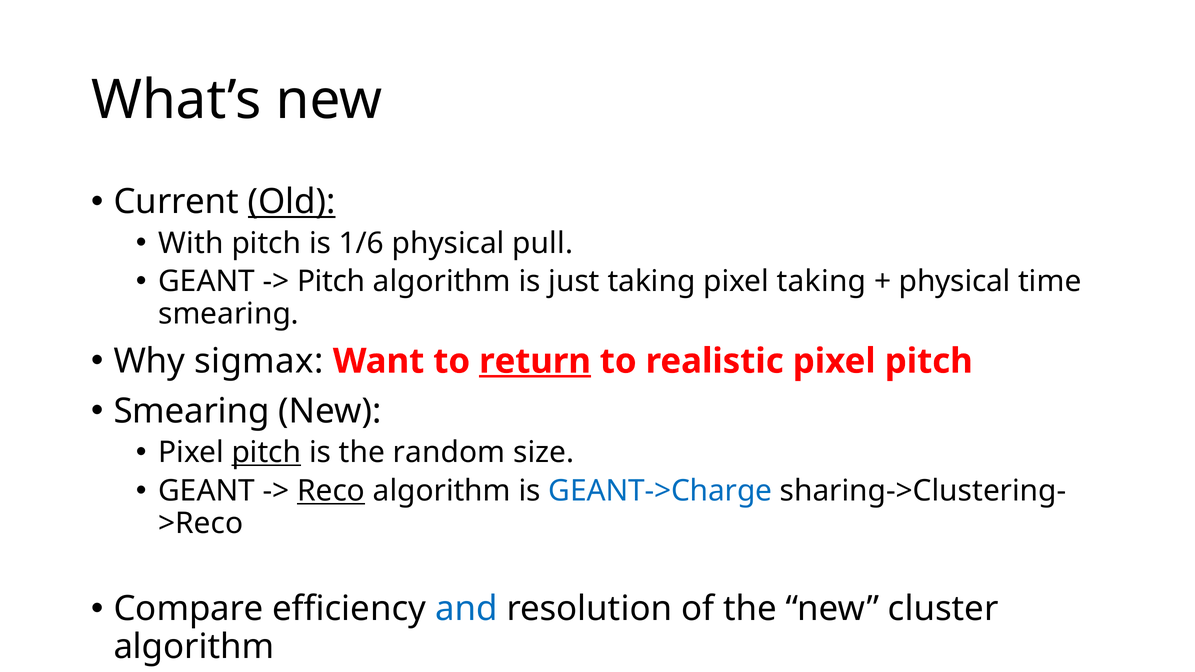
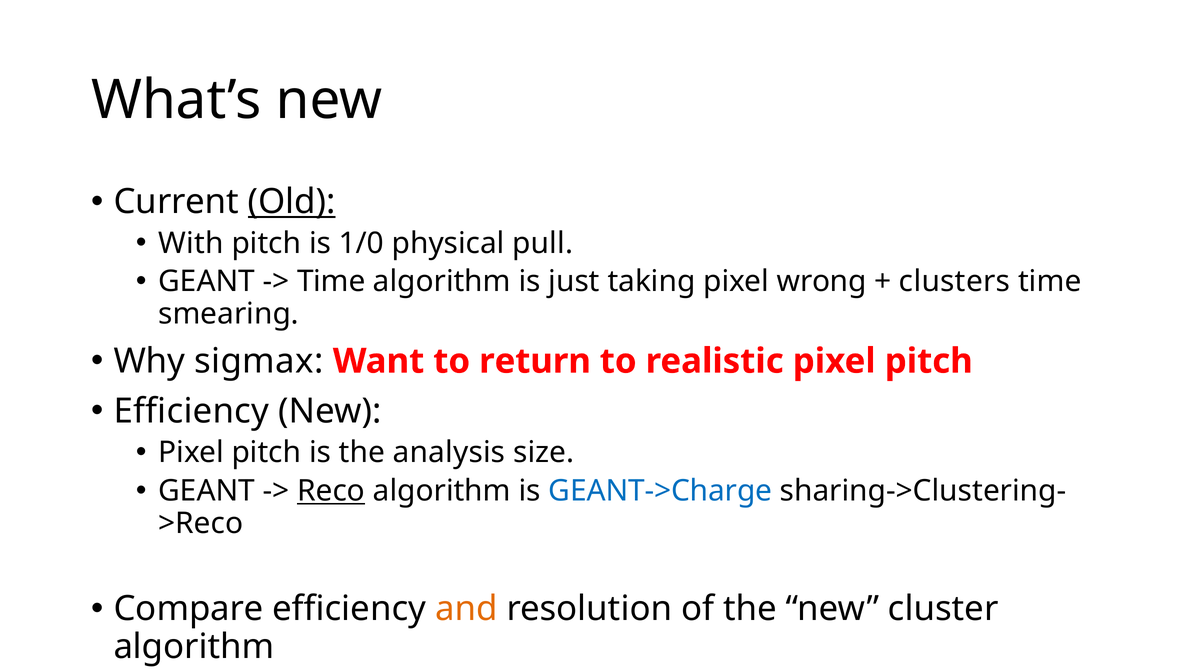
1/6: 1/6 -> 1/0
Pitch at (331, 282): Pitch -> Time
pixel taking: taking -> wrong
physical at (955, 282): physical -> clusters
return underline: present -> none
Smearing at (192, 411): Smearing -> Efficiency
pitch at (266, 453) underline: present -> none
random: random -> analysis
and colour: blue -> orange
